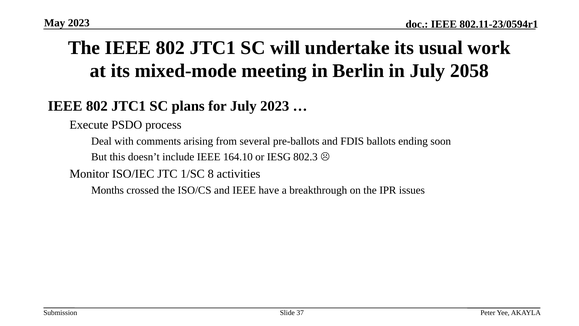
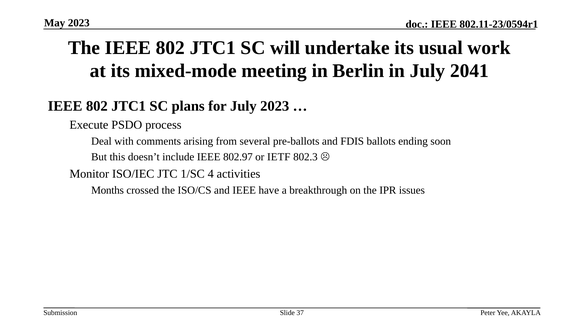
2058: 2058 -> 2041
164.10: 164.10 -> 802.97
IESG: IESG -> IETF
8: 8 -> 4
